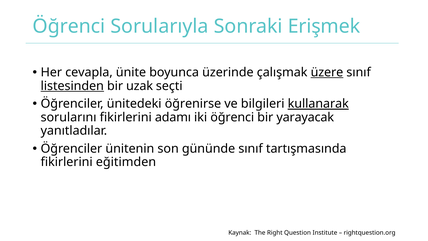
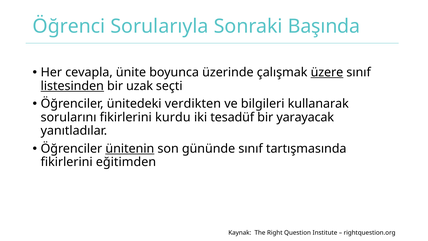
Erişmek: Erişmek -> Başında
öğrenirse: öğrenirse -> verdikten
kullanarak underline: present -> none
adamı: adamı -> kurdu
iki öğrenci: öğrenci -> tesadüf
ünitenin underline: none -> present
